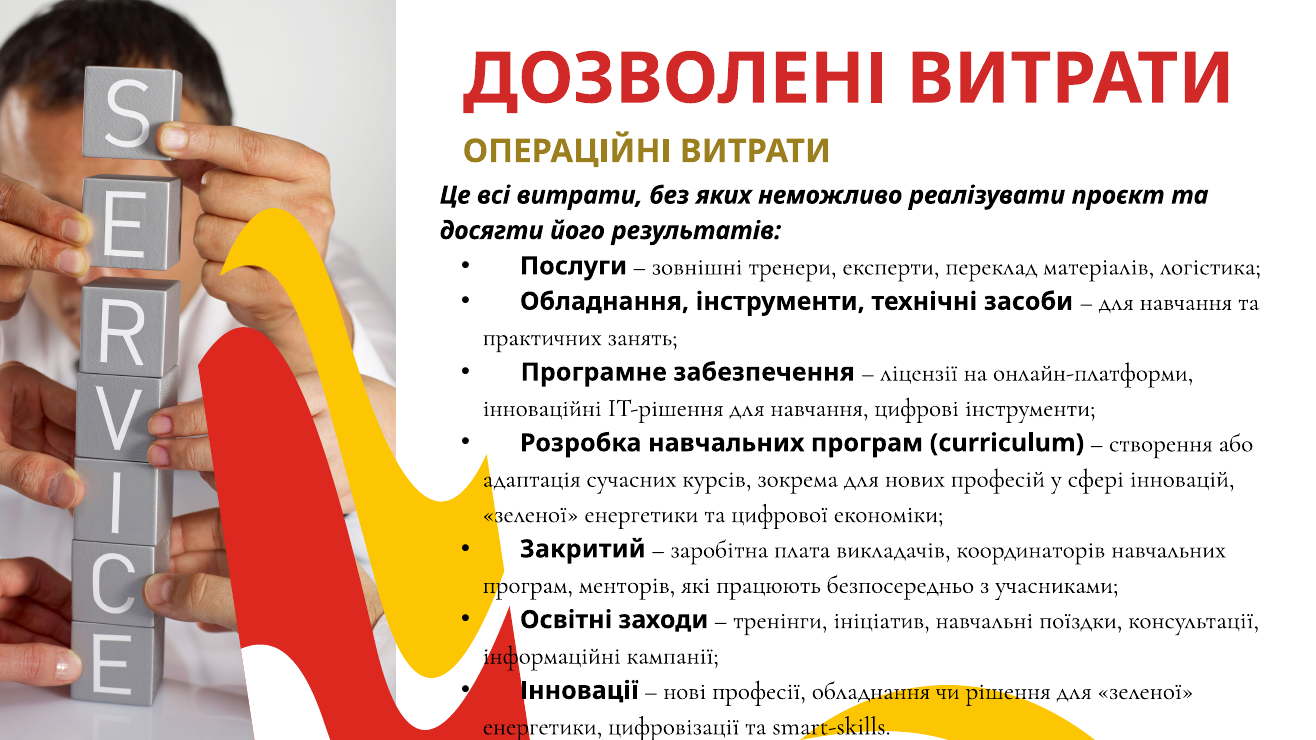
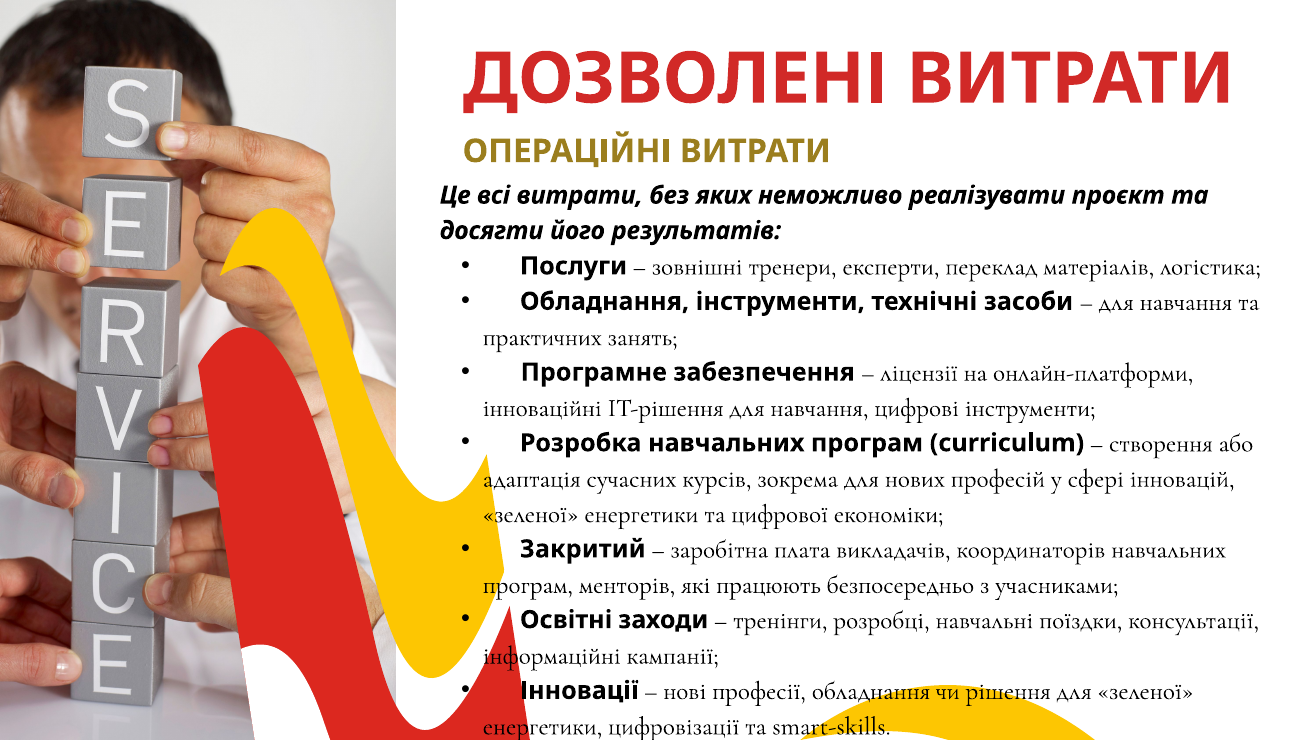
ініціатив: ініціатив -> розробці
